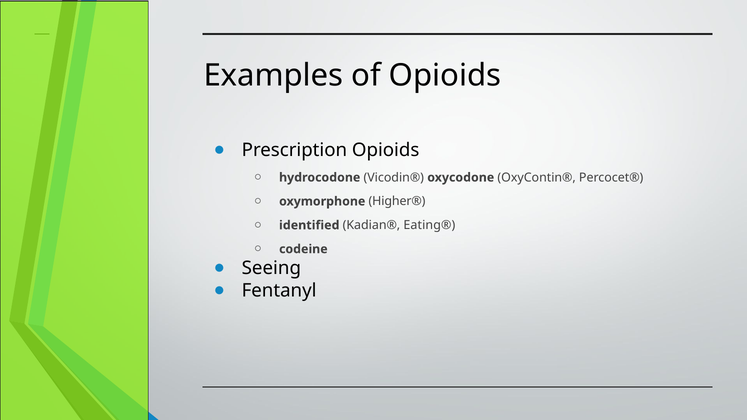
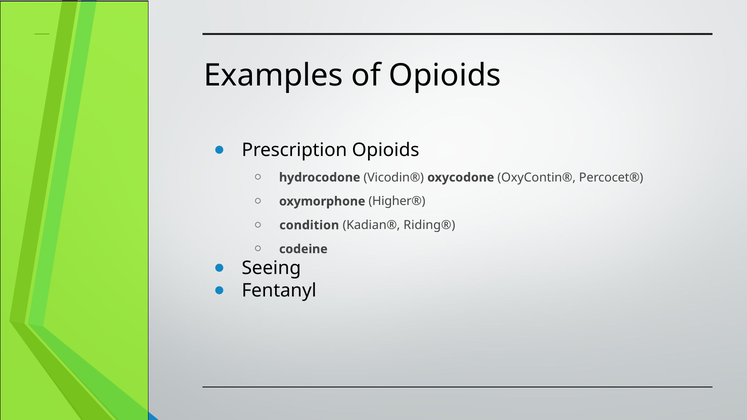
identified: identified -> condition
Eating®: Eating® -> Riding®
